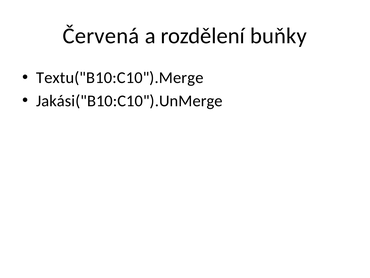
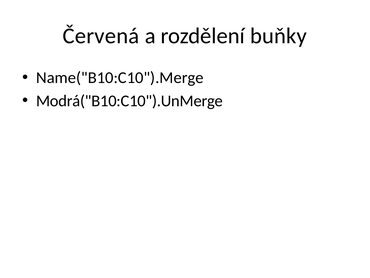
Textu("B10:C10").Merge: Textu("B10:C10").Merge -> Name("B10:C10").Merge
Jakási("B10:C10").UnMerge: Jakási("B10:C10").UnMerge -> Modrá("B10:C10").UnMerge
